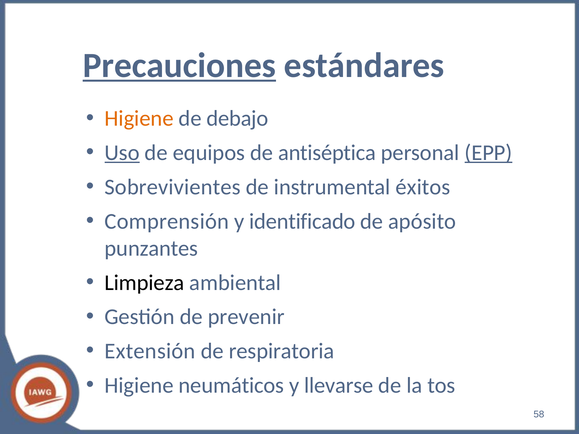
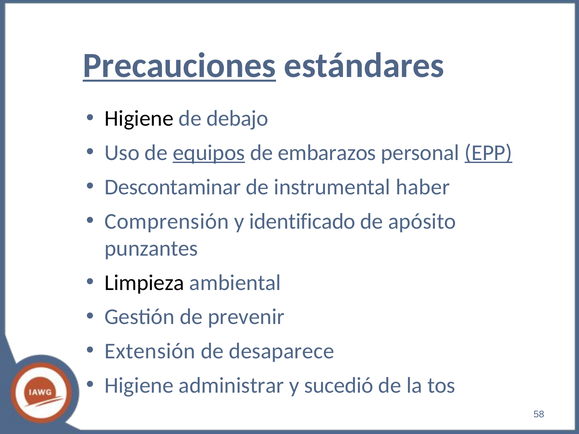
Higiene at (139, 119) colour: orange -> black
Uso underline: present -> none
equipos underline: none -> present
antiséptica: antiséptica -> embarazos
Sobrevivientes: Sobrevivientes -> Descontaminar
éxitos: éxitos -> haber
respiratoria: respiratoria -> desaparece
neumáticos: neumáticos -> administrar
llevarse: llevarse -> sucedió
